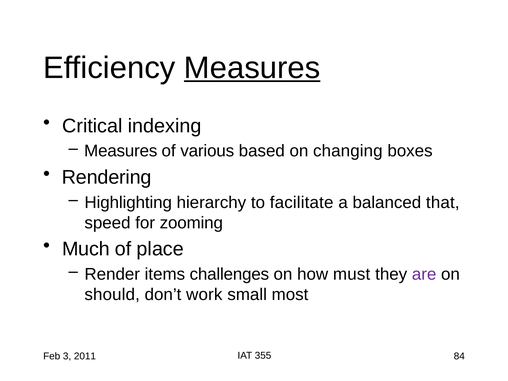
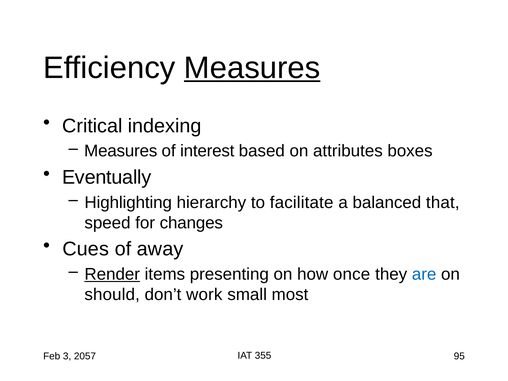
various: various -> interest
changing: changing -> attributes
Rendering: Rendering -> Eventually
zooming: zooming -> changes
Much: Much -> Cues
place: place -> away
Render underline: none -> present
challenges: challenges -> presenting
must: must -> once
are colour: purple -> blue
2011: 2011 -> 2057
84: 84 -> 95
